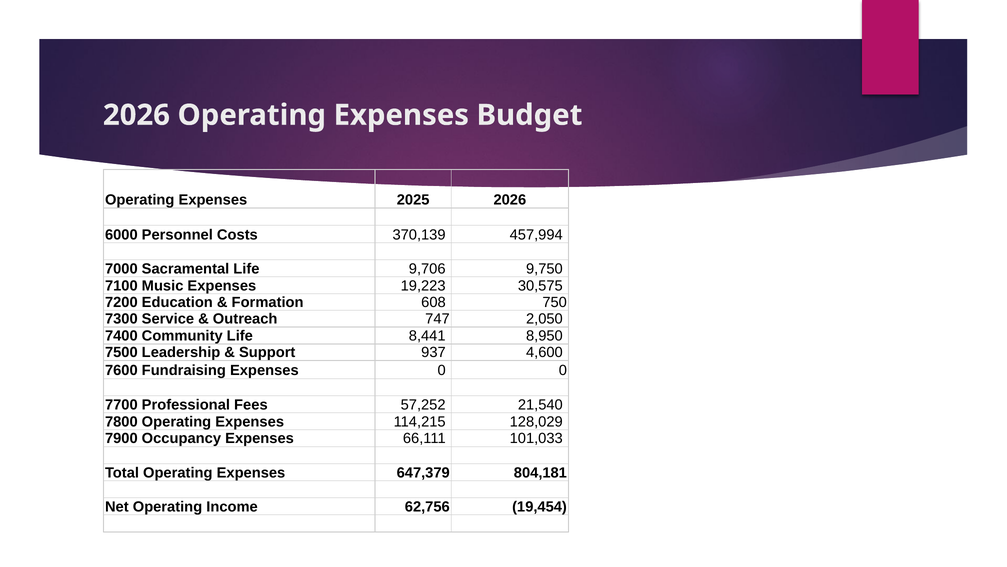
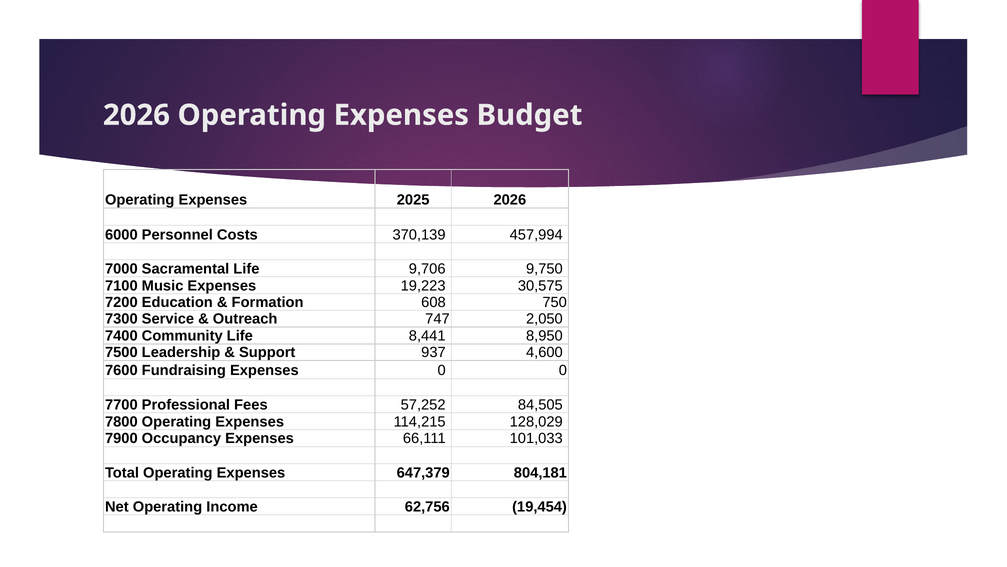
21,540: 21,540 -> 84,505
